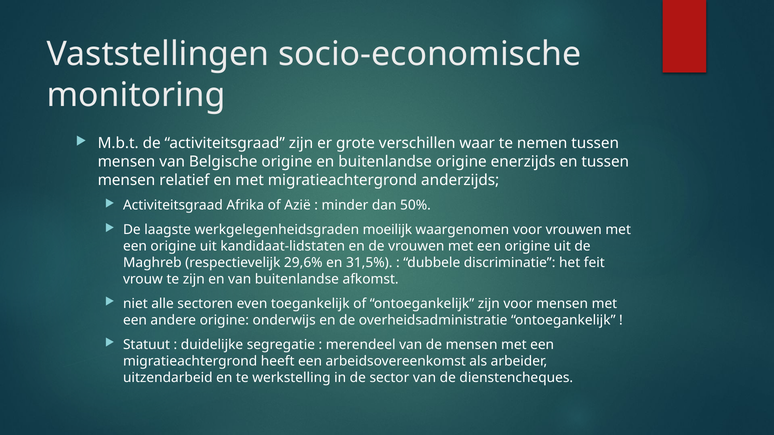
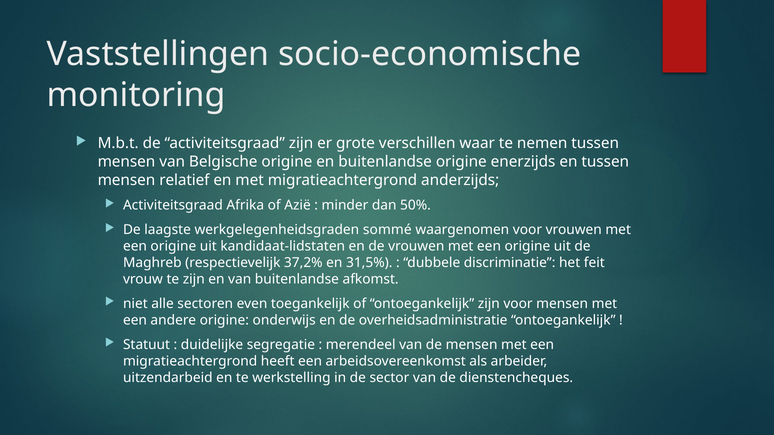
moeilijk: moeilijk -> sommé
29,6%: 29,6% -> 37,2%
